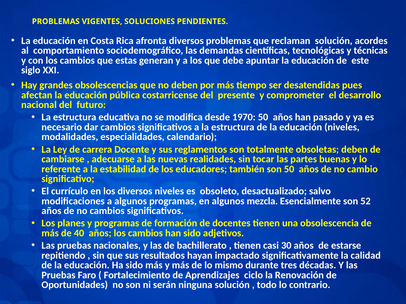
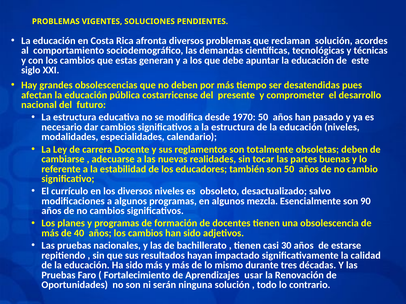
52: 52 -> 90
ciclo: ciclo -> usar
